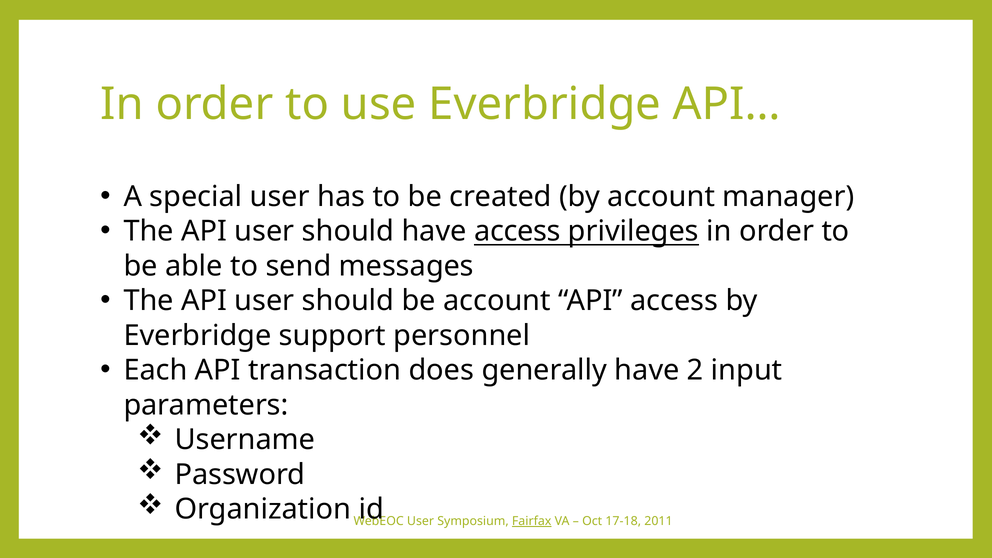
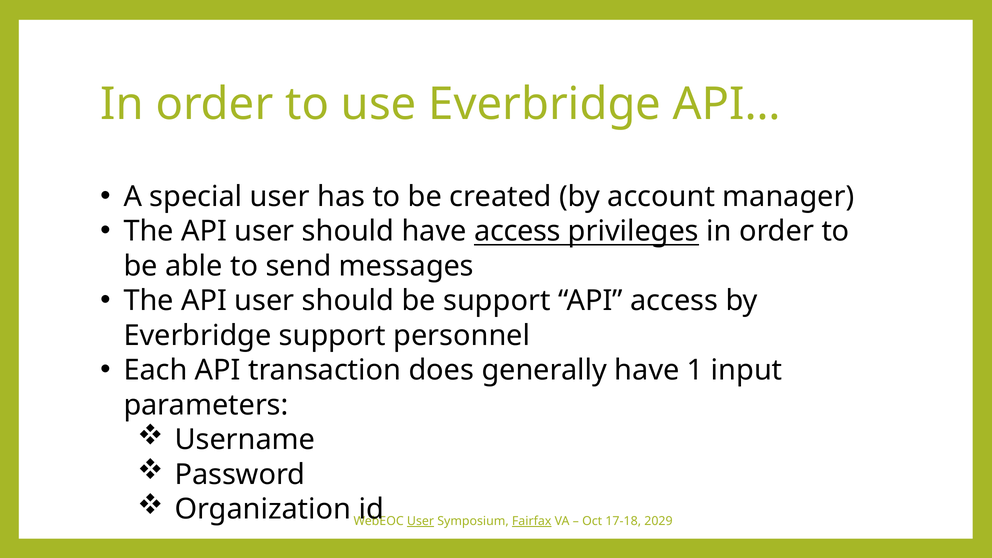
be account: account -> support
2: 2 -> 1
User at (421, 521) underline: none -> present
2011: 2011 -> 2029
